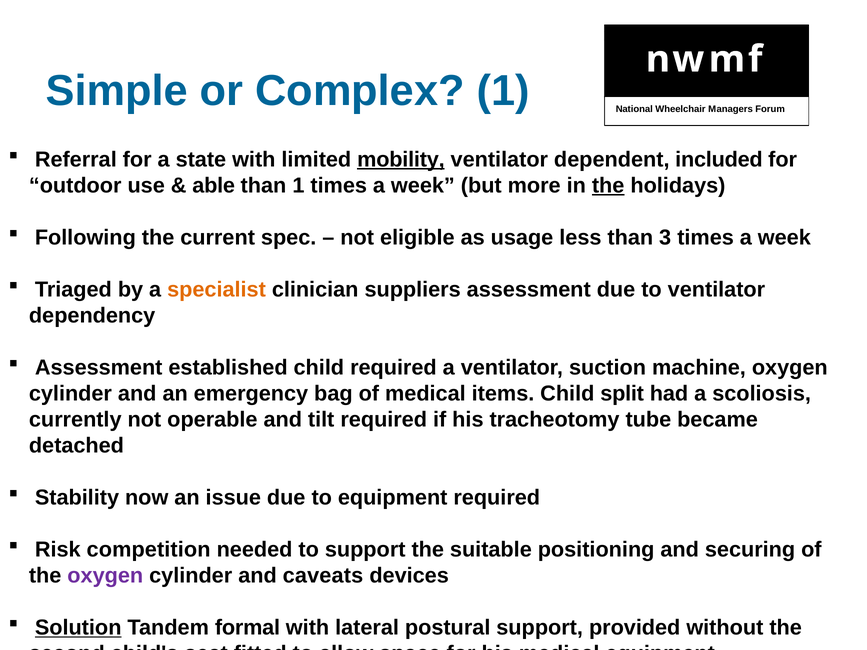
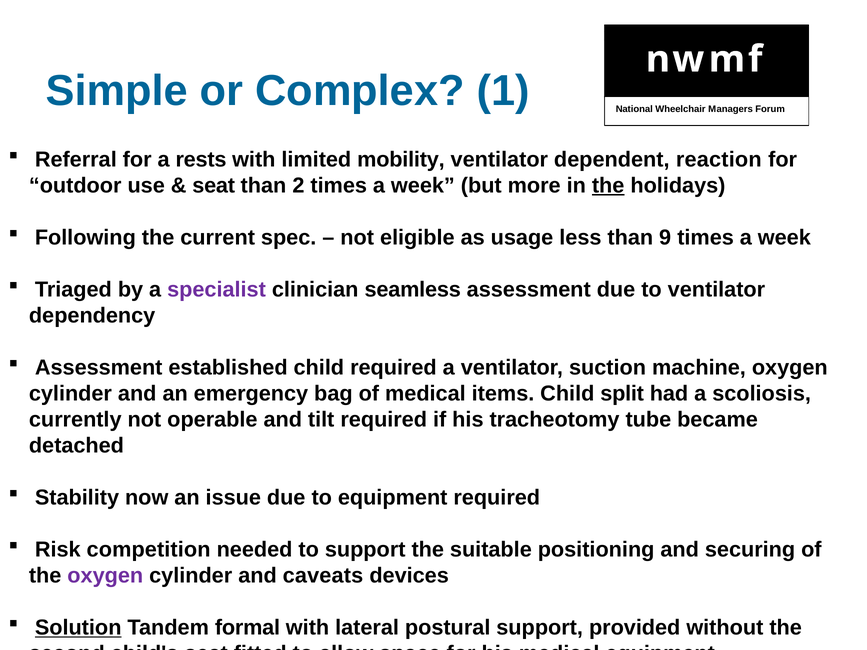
state: state -> rests
mobility underline: present -> none
included: included -> reaction
able at (214, 185): able -> seat
than 1: 1 -> 2
3: 3 -> 9
specialist colour: orange -> purple
suppliers: suppliers -> seamless
